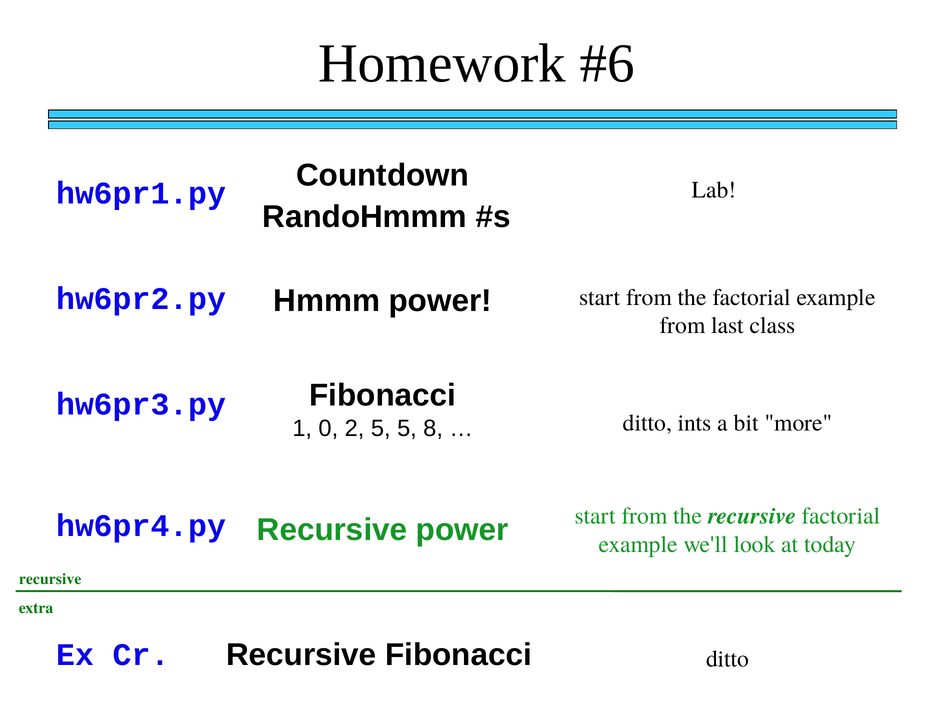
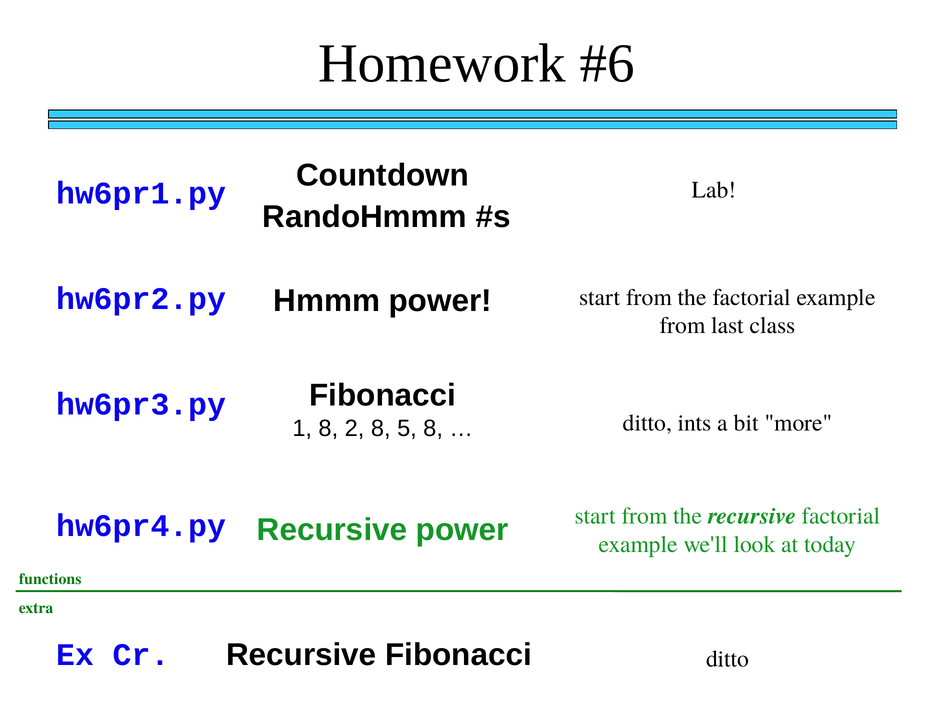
1 0: 0 -> 8
2 5: 5 -> 8
recursive at (50, 579): recursive -> functions
